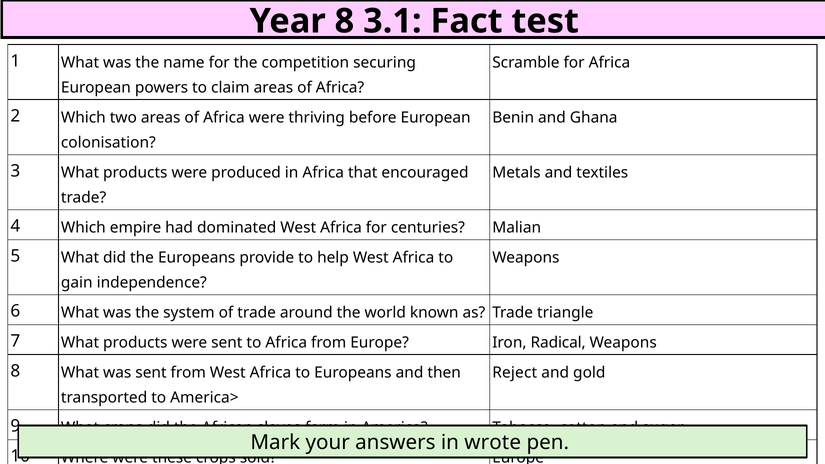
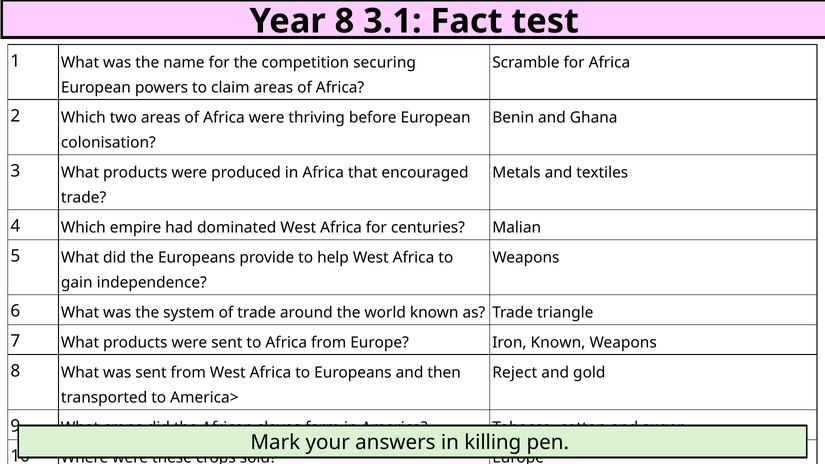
Iron Radical: Radical -> Known
wrote: wrote -> killing
